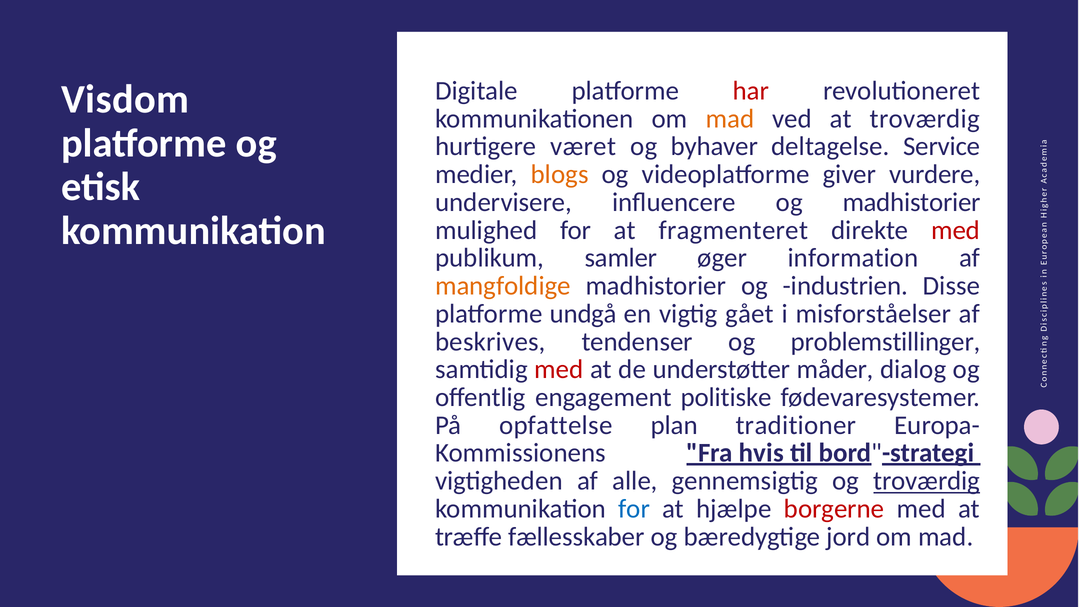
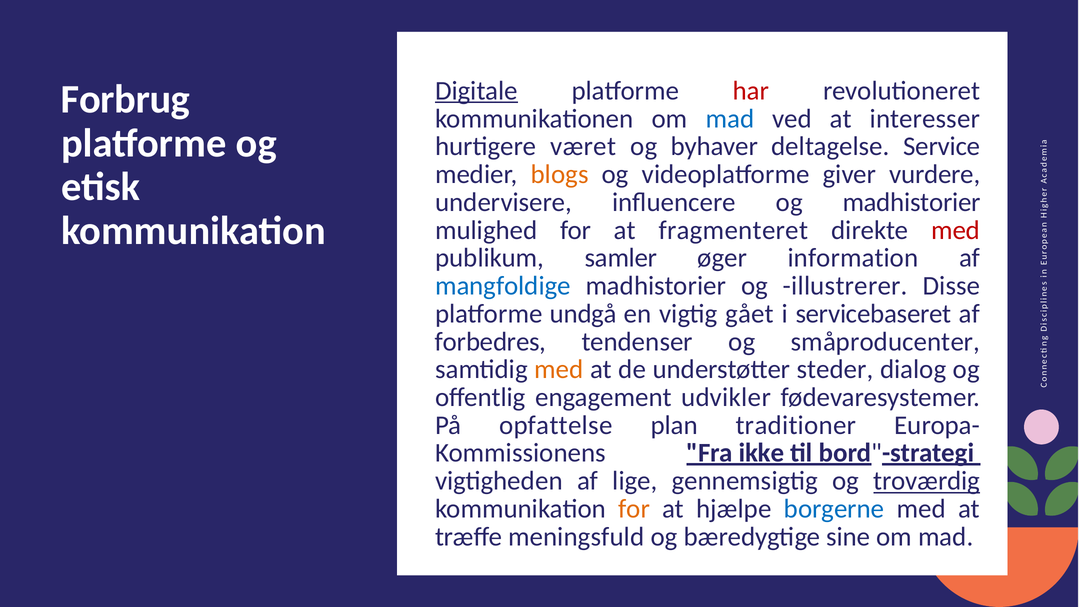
Digitale underline: none -> present
Visdom: Visdom -> Forbrug
mad at (730, 119) colour: orange -> blue
at troværdig: troværdig -> interesser
mangfoldige colour: orange -> blue
industrien: industrien -> illustrerer
misforståelser: misforståelser -> servicebaseret
beskrives: beskrives -> forbedres
problemstillinger: problemstillinger -> småproducenter
med at (559, 370) colour: red -> orange
måder: måder -> steder
politiske: politiske -> udvikler
hvis: hvis -> ikke
alle: alle -> lige
for at (634, 509) colour: blue -> orange
borgerne colour: red -> blue
fællesskaber: fællesskaber -> meningsfuld
jord: jord -> sine
